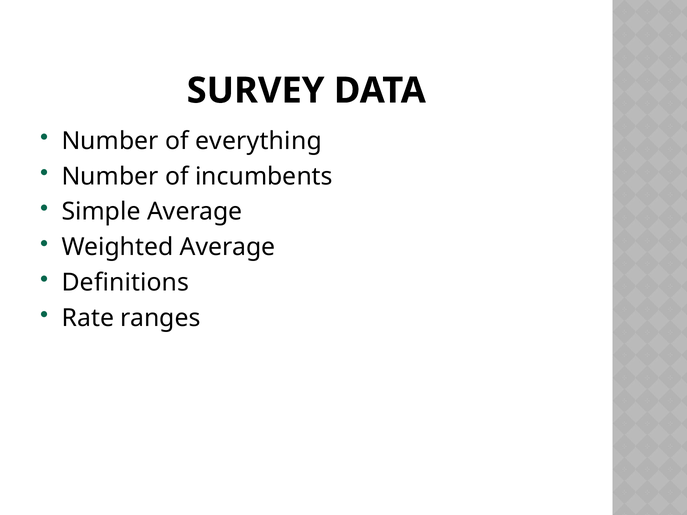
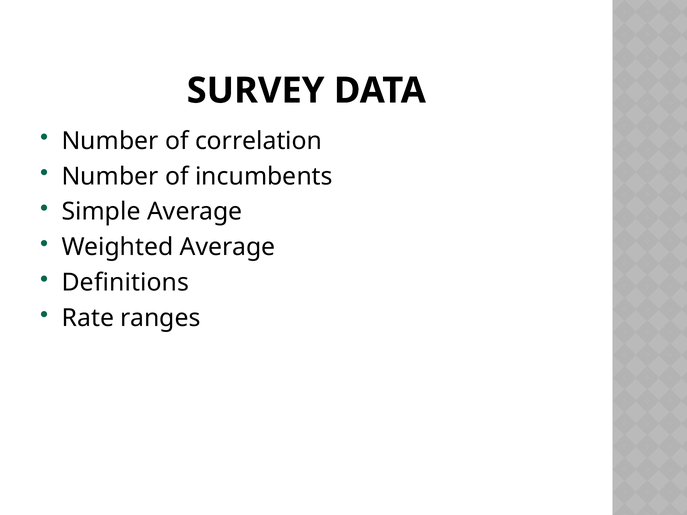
everything: everything -> correlation
